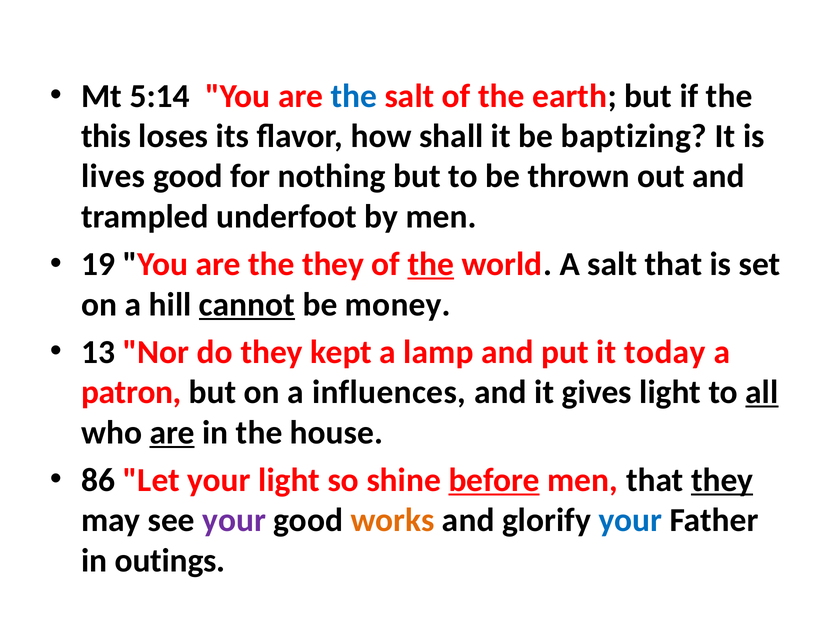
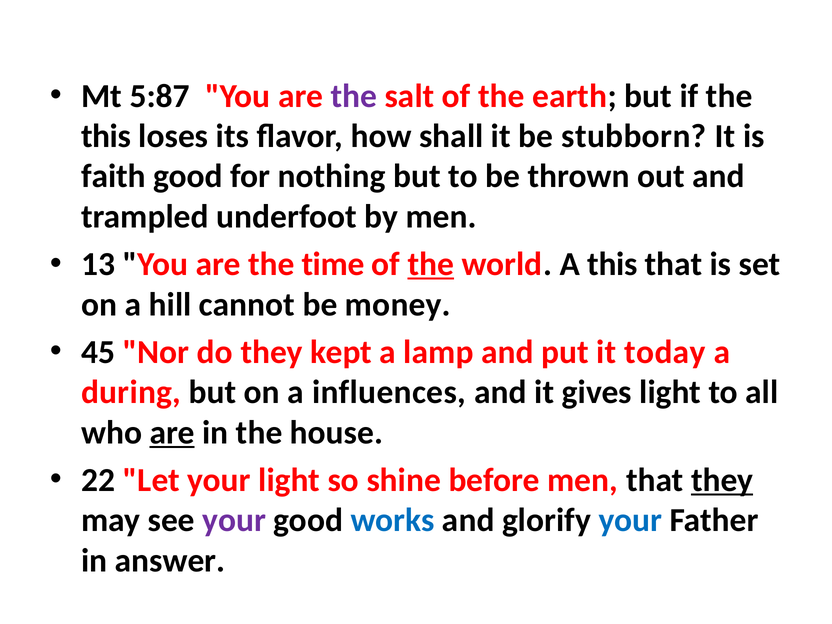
5:14: 5:14 -> 5:87
the at (354, 96) colour: blue -> purple
baptizing: baptizing -> stubborn
lives: lives -> faith
19: 19 -> 13
the they: they -> time
A salt: salt -> this
cannot underline: present -> none
13: 13 -> 45
patron: patron -> during
all underline: present -> none
86: 86 -> 22
before underline: present -> none
works colour: orange -> blue
outings: outings -> answer
